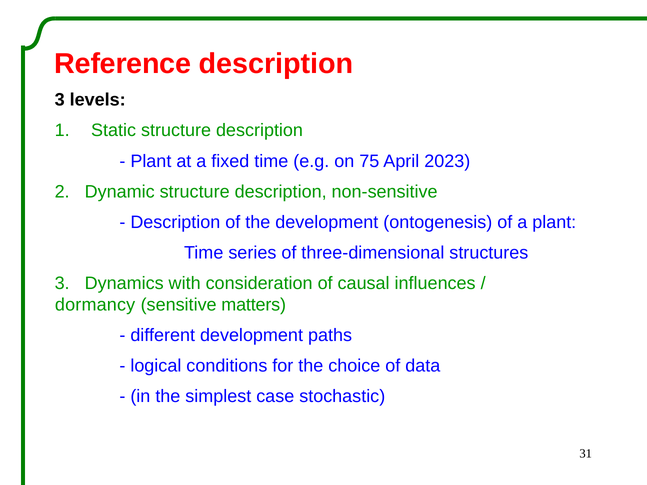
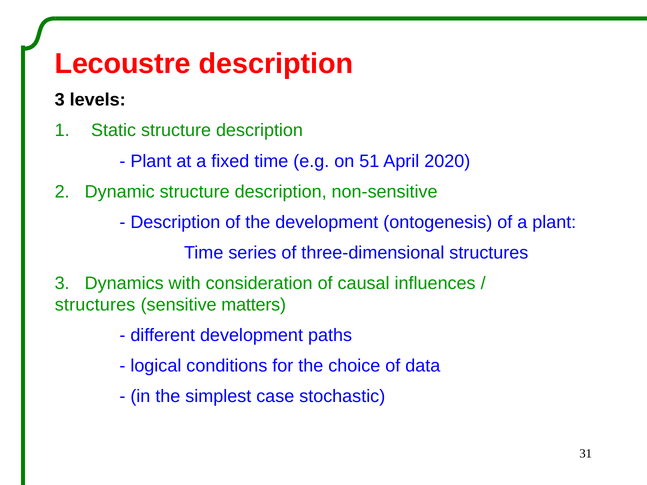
Reference: Reference -> Lecoustre
75: 75 -> 51
2023: 2023 -> 2020
dormancy at (95, 305): dormancy -> structures
